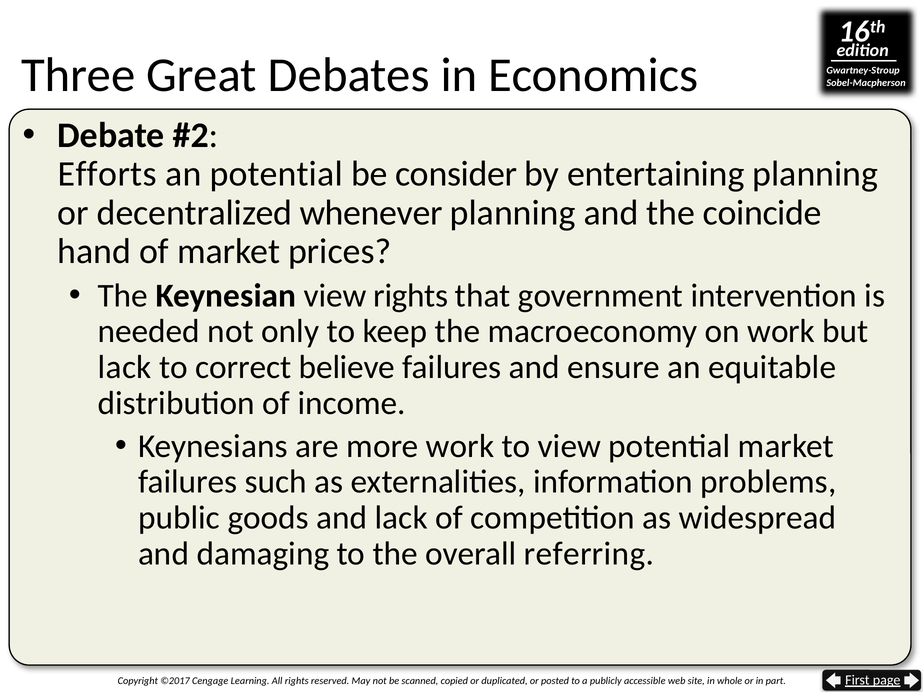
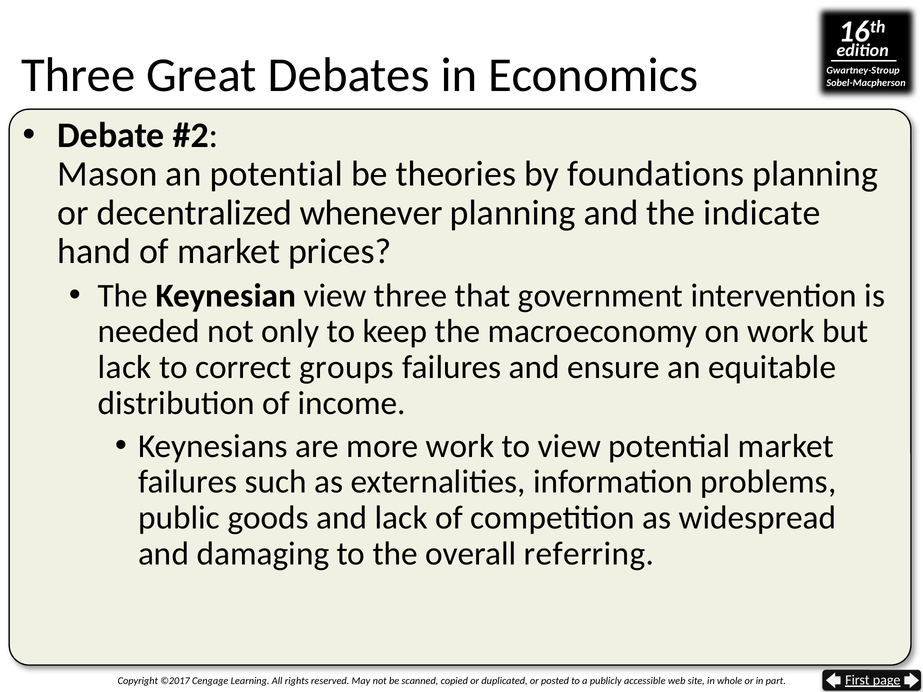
Efforts: Efforts -> Mason
consider: consider -> theories
entertaining: entertaining -> foundations
coincide: coincide -> indicate
view rights: rights -> three
believe: believe -> groups
